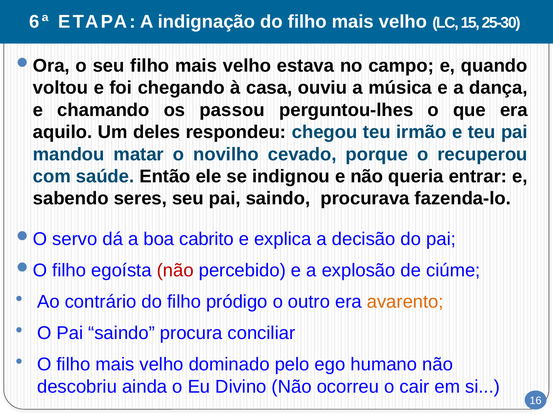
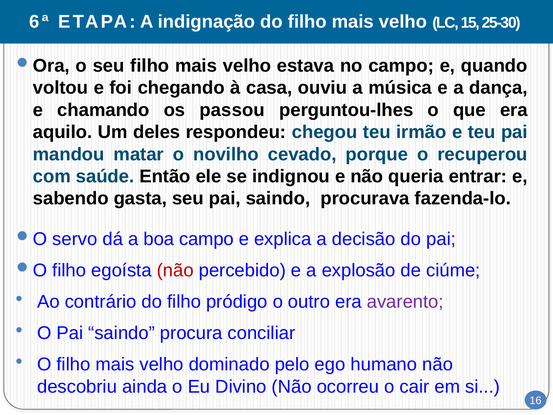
seres: seres -> gasta
boa cabrito: cabrito -> campo
avarento colour: orange -> purple
